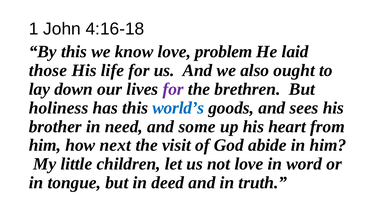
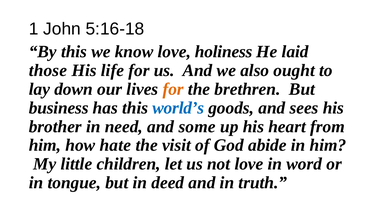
4:16-18: 4:16-18 -> 5:16-18
problem: problem -> holiness
for at (173, 89) colour: purple -> orange
holiness: holiness -> business
next: next -> hate
